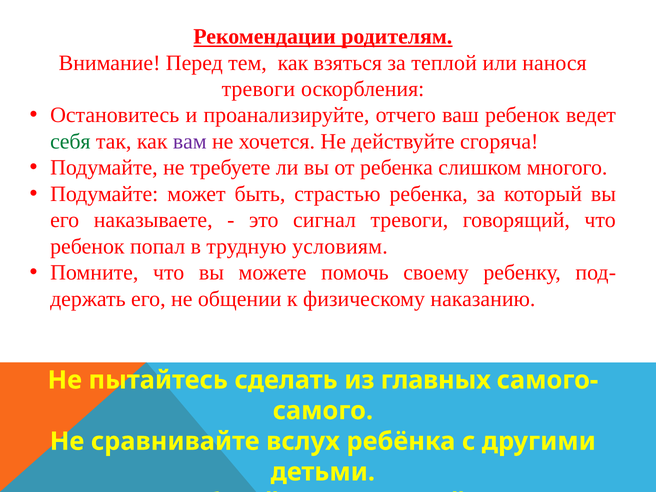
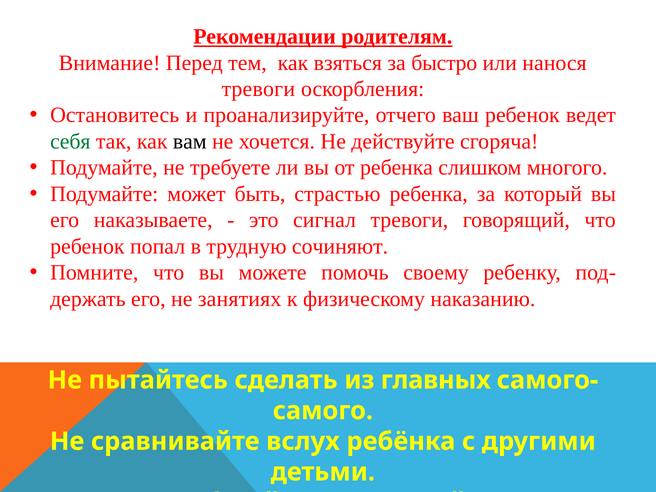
теплой: теплой -> быстро
вам colour: purple -> black
условиям: условиям -> сочиняют
общении: общении -> занятиях
